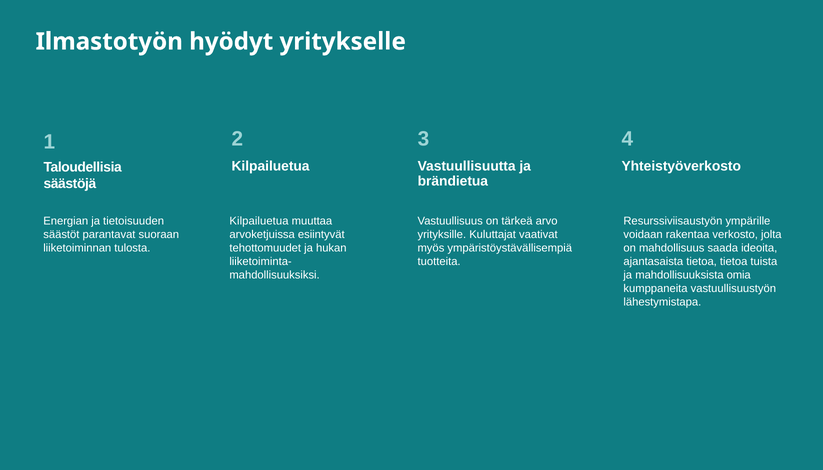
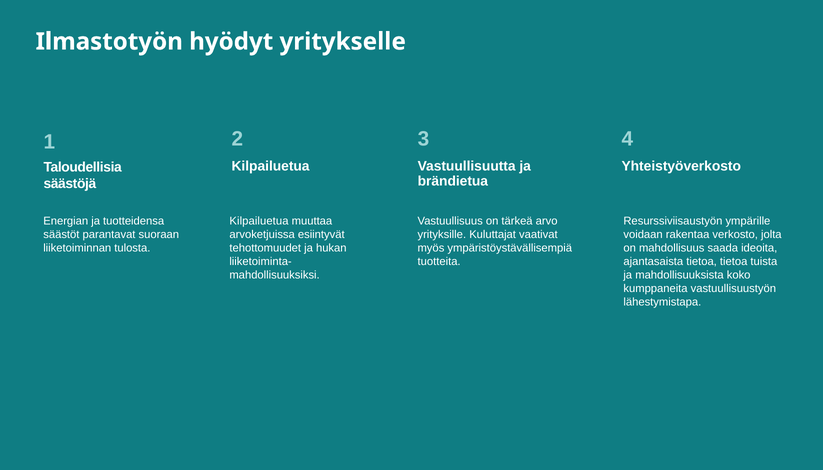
tietoisuuden: tietoisuuden -> tuotteidensa
omia: omia -> koko
